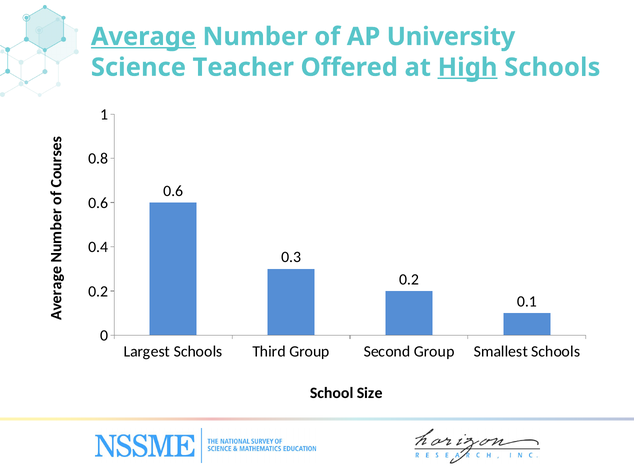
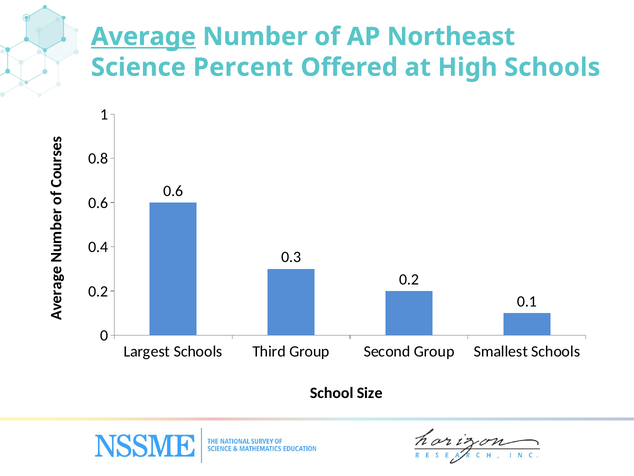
University: University -> Northeast
Teacher: Teacher -> Percent
High underline: present -> none
